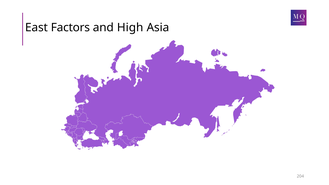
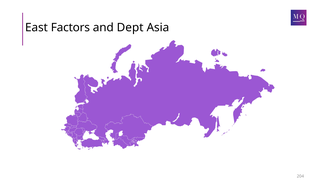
High: High -> Dept
